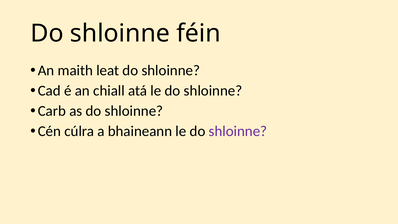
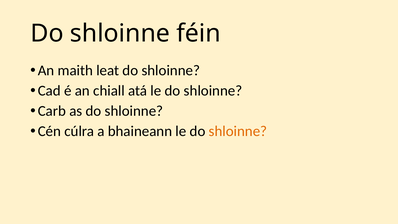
shloinne at (238, 131) colour: purple -> orange
